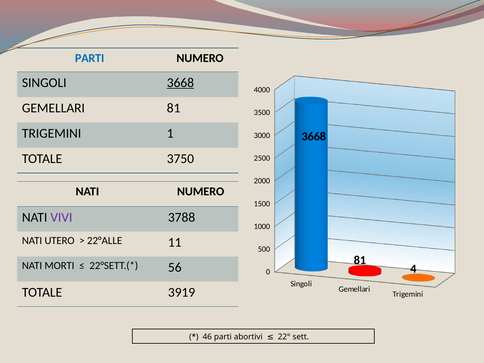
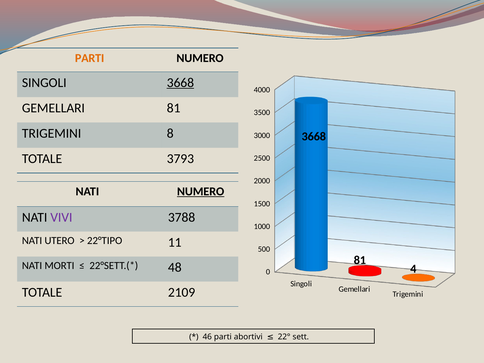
PARTI at (90, 58) colour: blue -> orange
1: 1 -> 8
3750: 3750 -> 3793
NUMERO at (201, 191) underline: none -> present
22°ALLE: 22°ALLE -> 22°TIPO
56: 56 -> 48
3919: 3919 -> 2109
